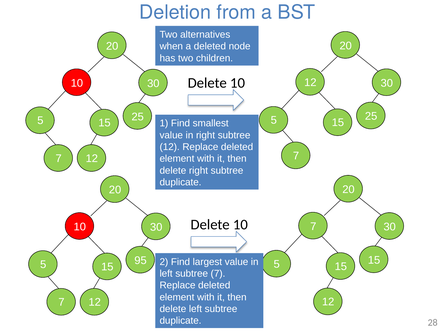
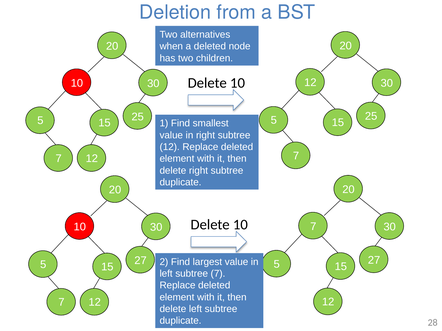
15 at (374, 261): 15 -> 27
95 at (141, 261): 95 -> 27
